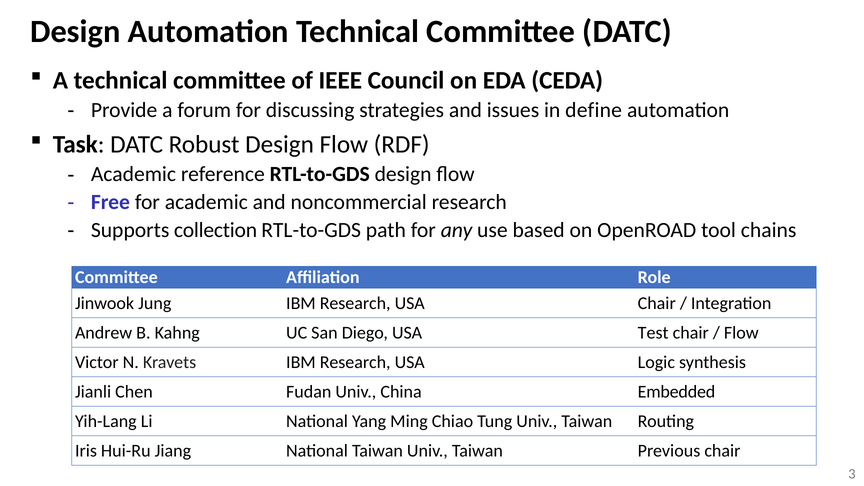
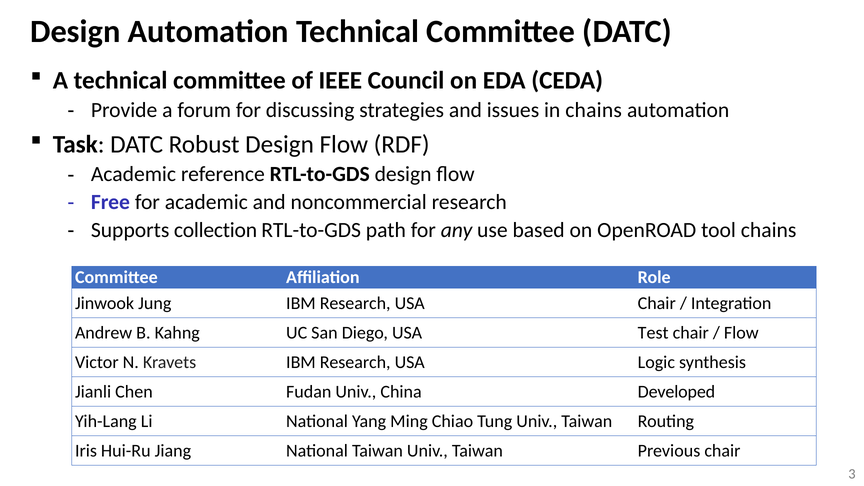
in define: define -> chains
Embedded: Embedded -> Developed
